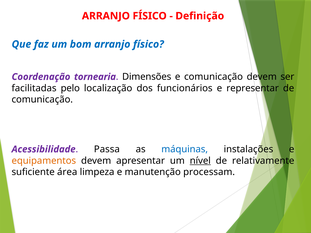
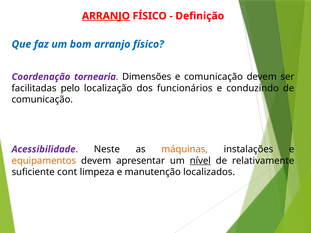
ARRANJO at (106, 16) underline: none -> present
representar: representar -> conduzindo
Passa: Passa -> Neste
máquinas colour: blue -> orange
área: área -> cont
processam: processam -> localizados
